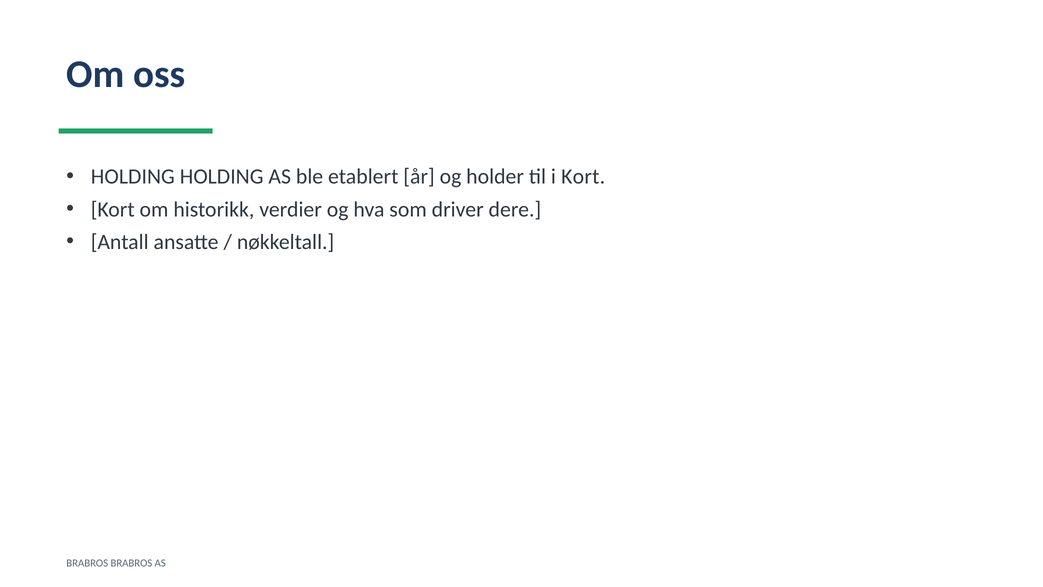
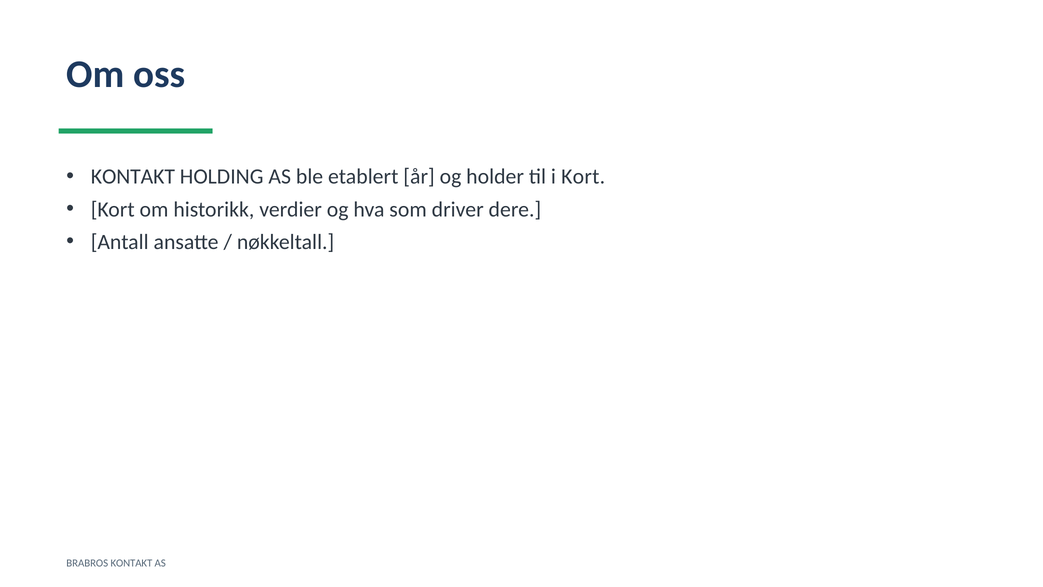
HOLDING at (133, 177): HOLDING -> KONTAKT
BRABROS BRABROS: BRABROS -> KONTAKT
